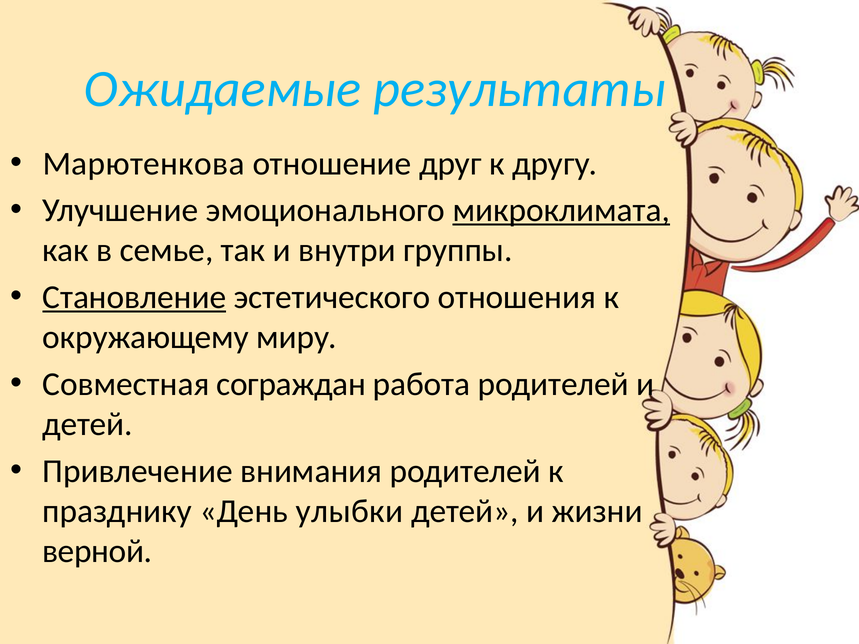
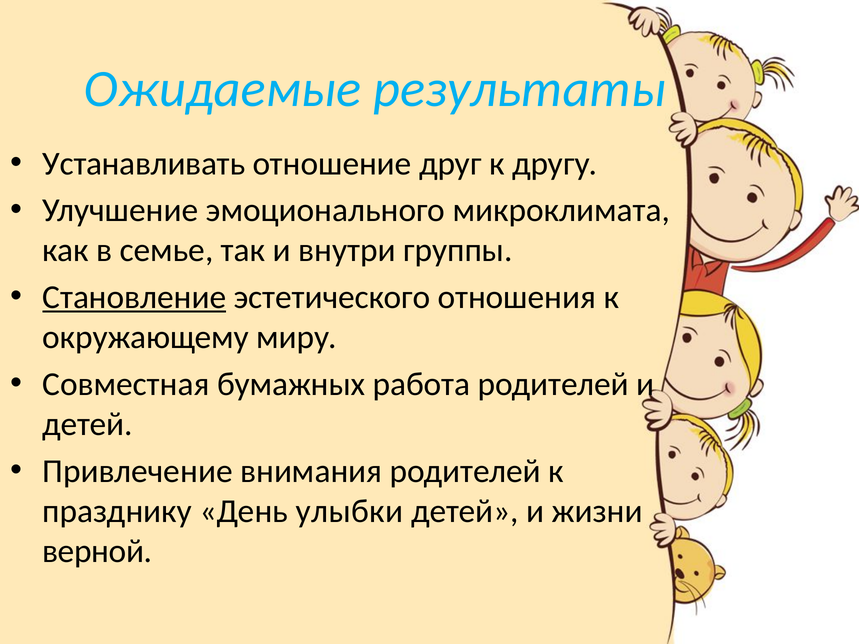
Марютенкова: Марютенкова -> Устанавливать
микроклимата underline: present -> none
сограждан: сограждан -> бумажных
